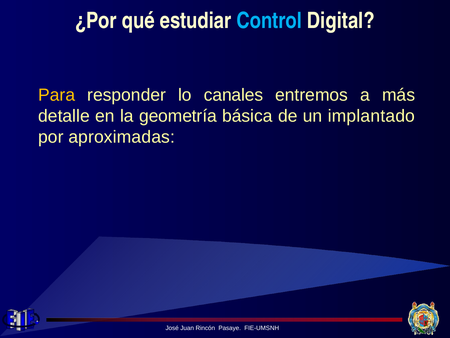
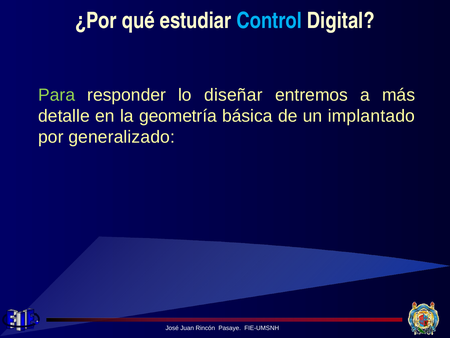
Para colour: yellow -> light green
canales: canales -> diseñar
aproximadas: aproximadas -> generalizado
